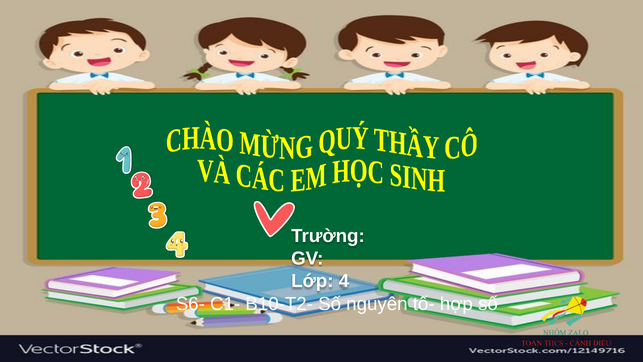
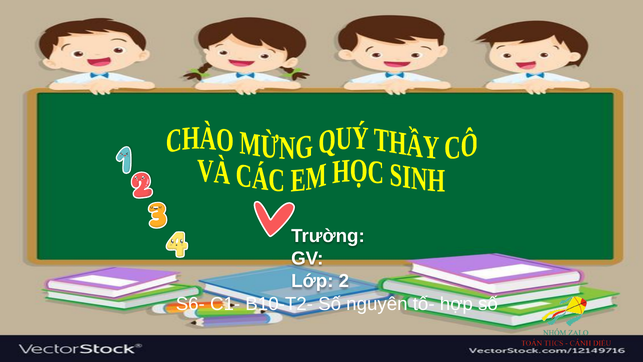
4: 4 -> 2
